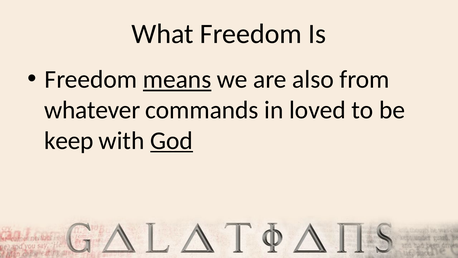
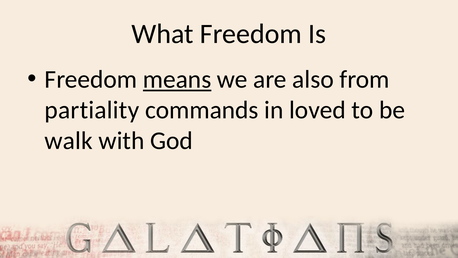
whatever: whatever -> partiality
keep: keep -> walk
God underline: present -> none
